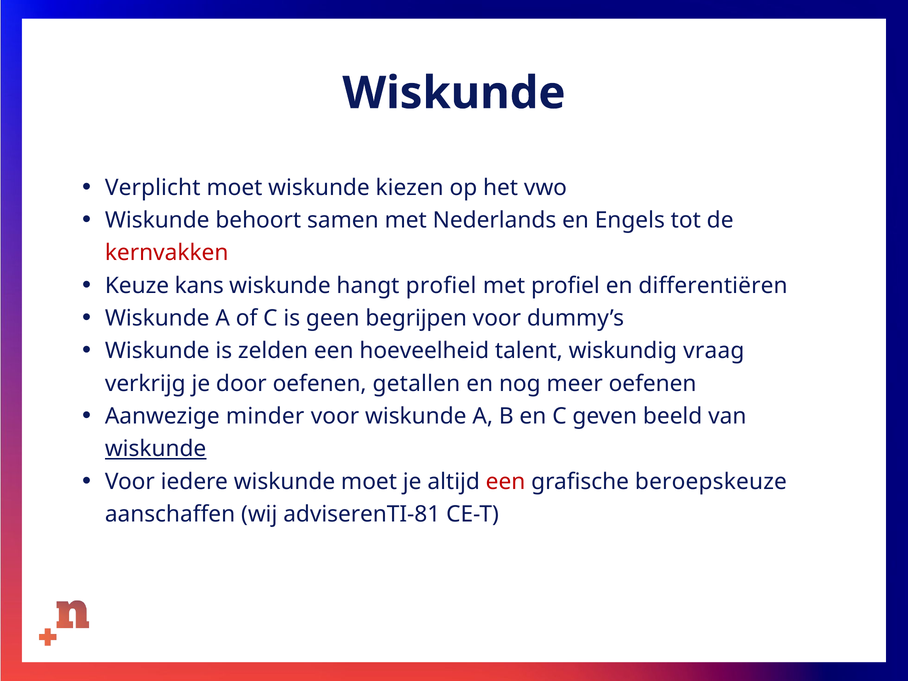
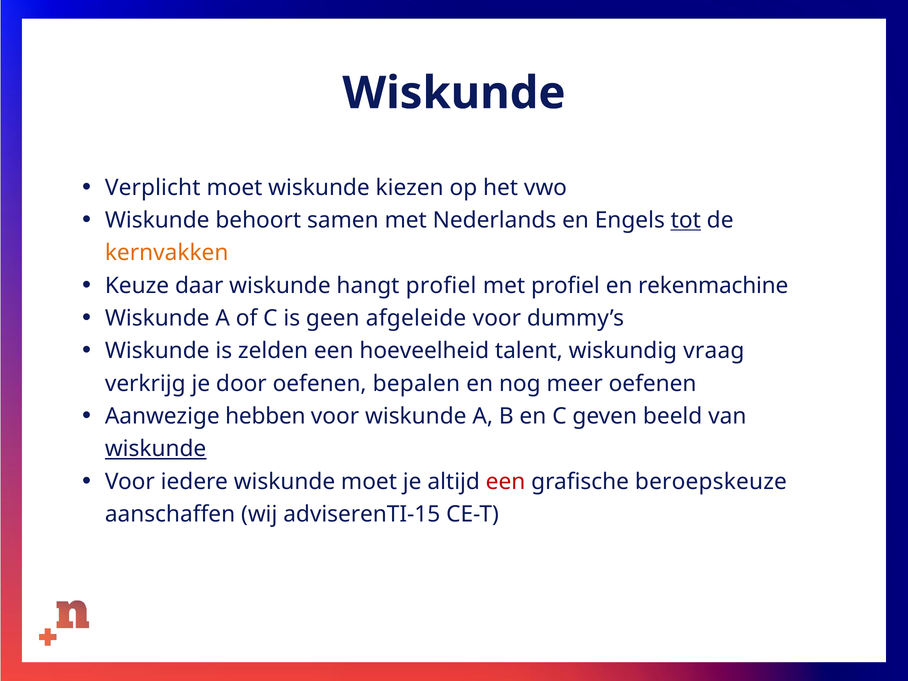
tot underline: none -> present
kernvakken colour: red -> orange
kans: kans -> daar
differentiëren: differentiëren -> rekenmachine
begrijpen: begrijpen -> afgeleide
getallen: getallen -> bepalen
minder: minder -> hebben
adviserenTI-81: adviserenTI-81 -> adviserenTI-15
